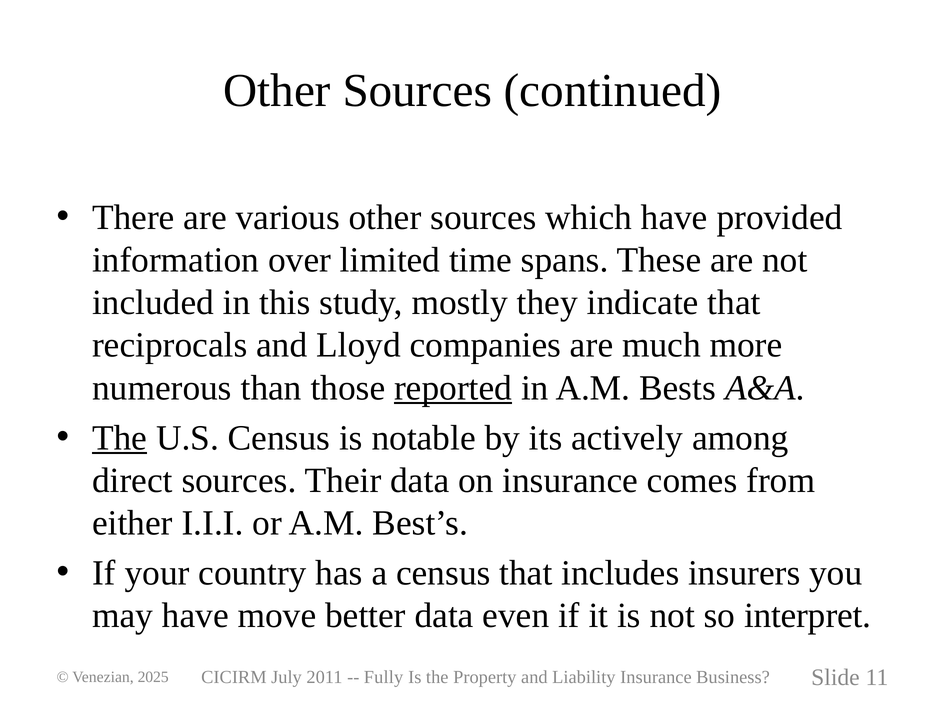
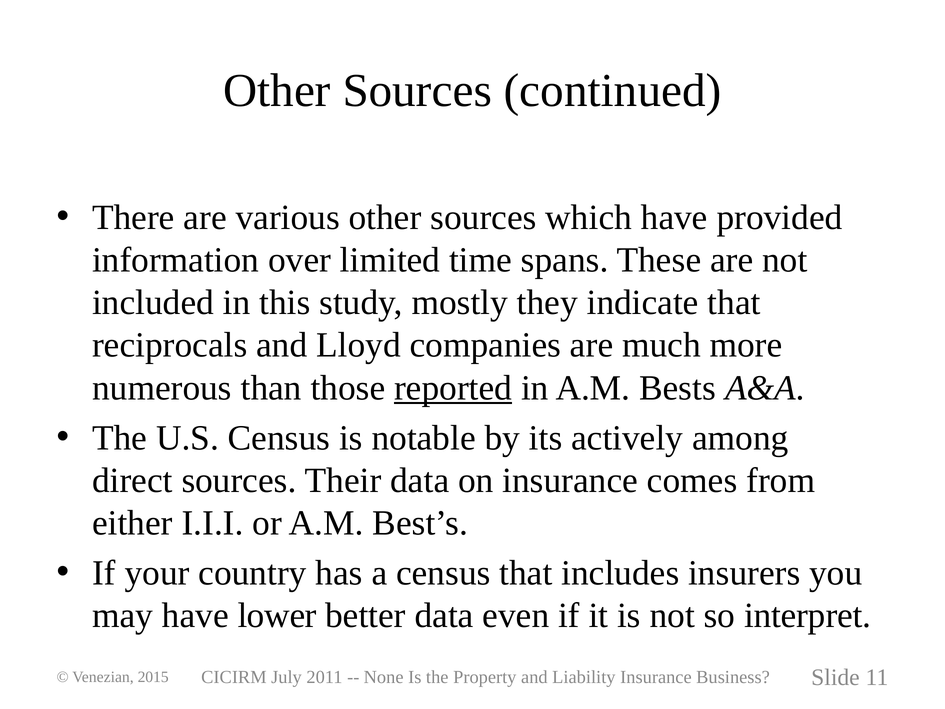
The at (120, 438) underline: present -> none
move: move -> lower
Fully: Fully -> None
2025: 2025 -> 2015
